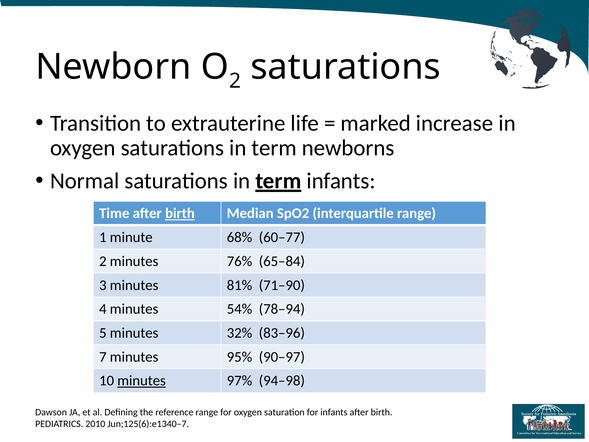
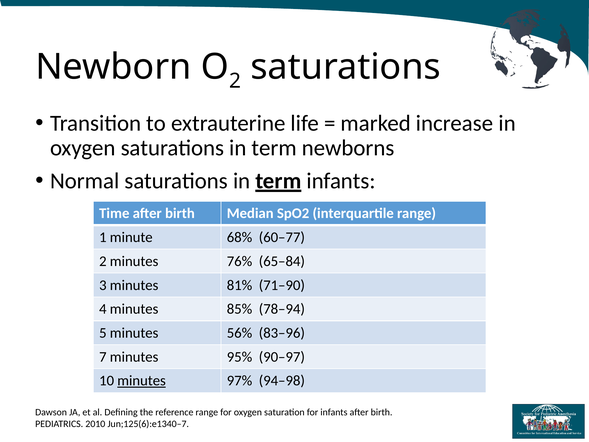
birth at (180, 213) underline: present -> none
54%: 54% -> 85%
32%: 32% -> 56%
